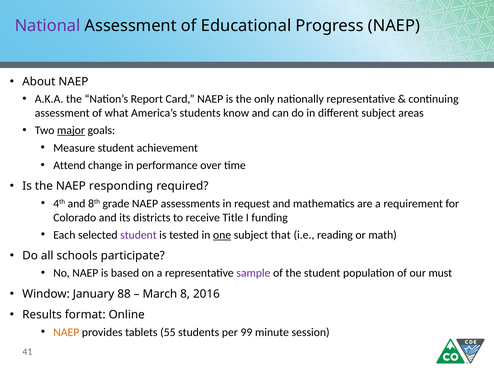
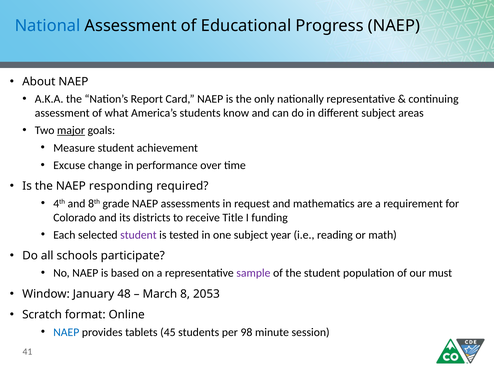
National colour: purple -> blue
Attend: Attend -> Excuse
one underline: present -> none
that: that -> year
88: 88 -> 48
2016: 2016 -> 2053
Results: Results -> Scratch
NAEP at (66, 333) colour: orange -> blue
55: 55 -> 45
99: 99 -> 98
